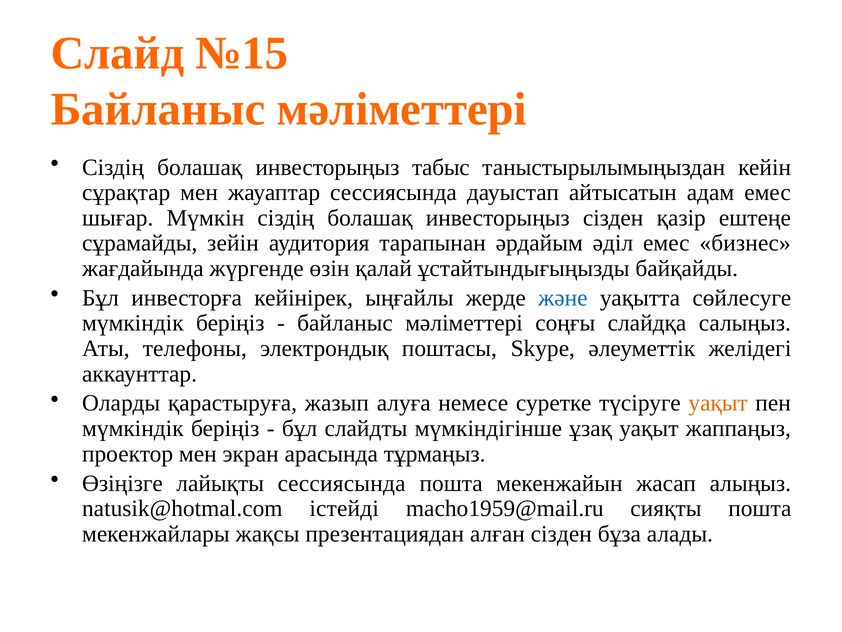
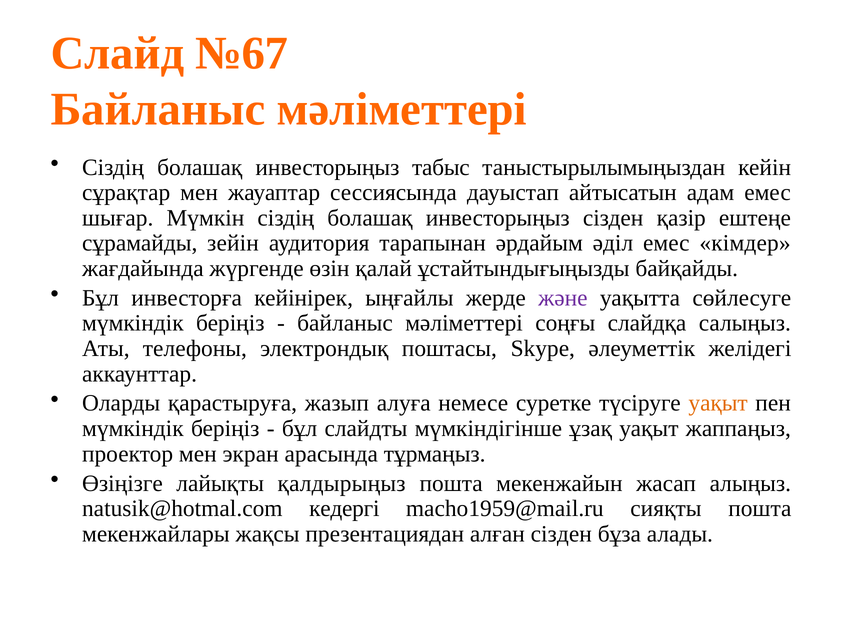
№15: №15 -> №67
бизнес: бизнес -> кімдер
және colour: blue -> purple
лайықты сессиясында: сессиясында -> қалдырыңыз
істейді: істейді -> кедергі
